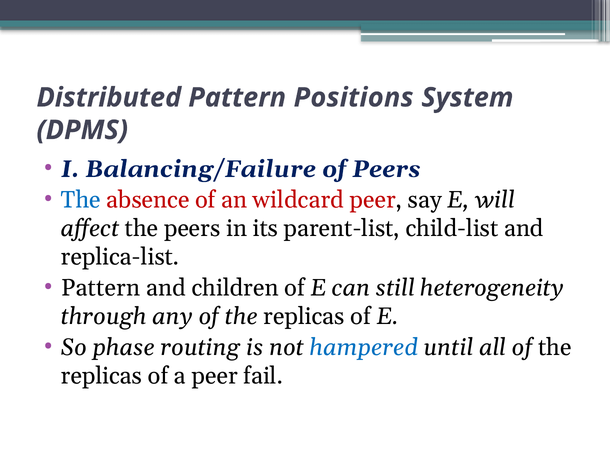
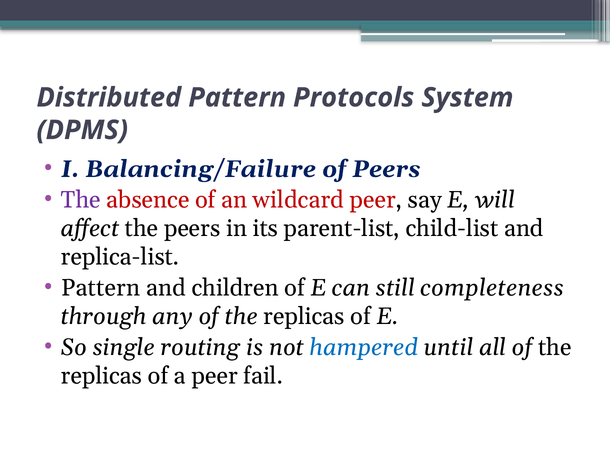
Positions: Positions -> Protocols
The at (81, 200) colour: blue -> purple
heterogeneity: heterogeneity -> completeness
phase: phase -> single
